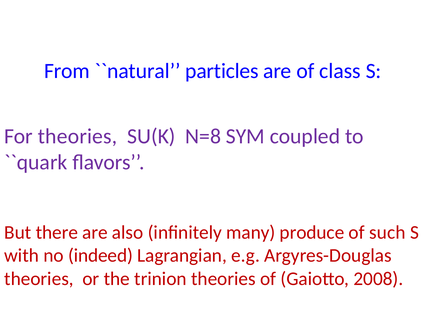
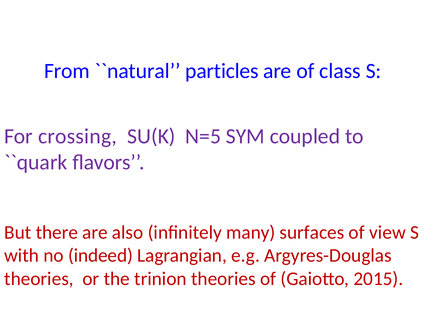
For theories: theories -> crossing
N=8: N=8 -> N=5
produce: produce -> surfaces
such: such -> view
2008: 2008 -> 2015
